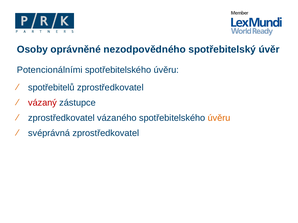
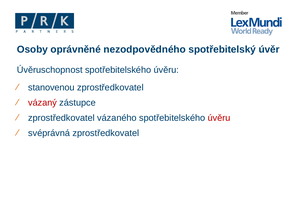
Potencionálními: Potencionálními -> Úvěruschopnost
spotřebitelů: spotřebitelů -> stanovenou
úvěru at (219, 118) colour: orange -> red
